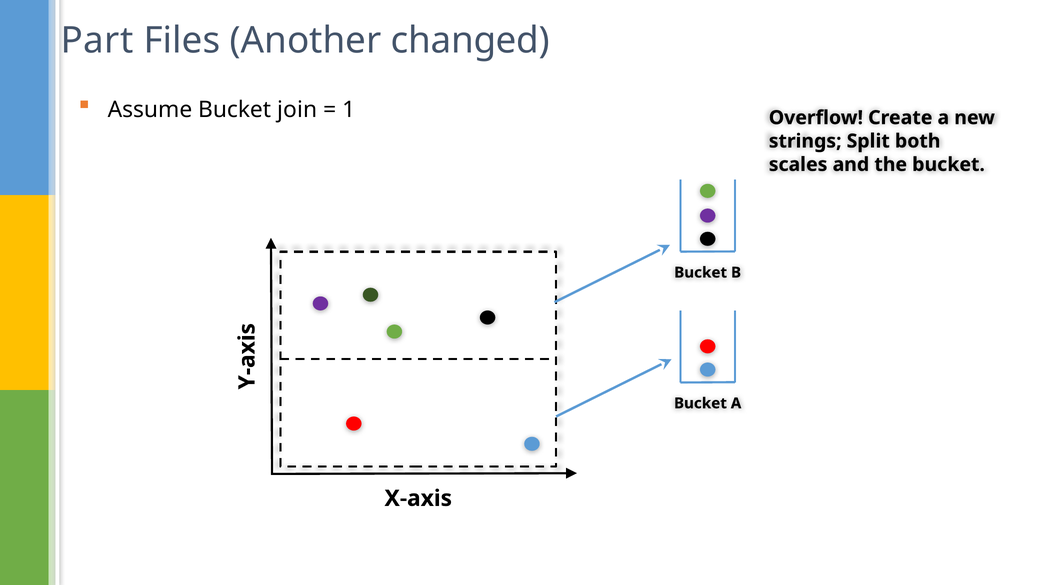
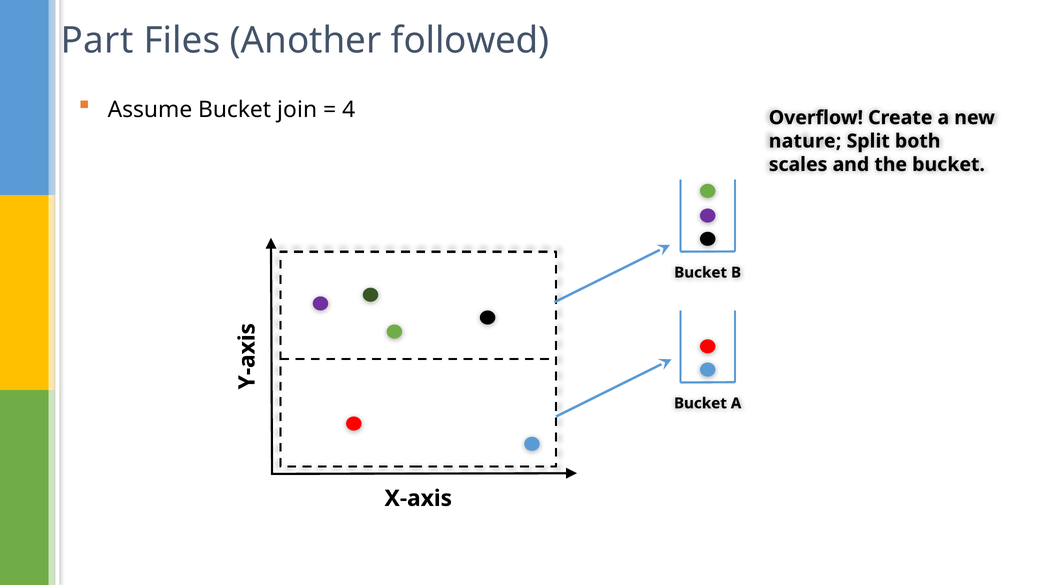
changed: changed -> followed
1: 1 -> 4
strings: strings -> nature
